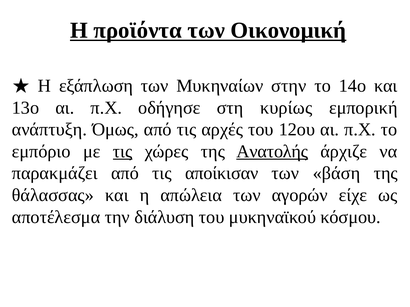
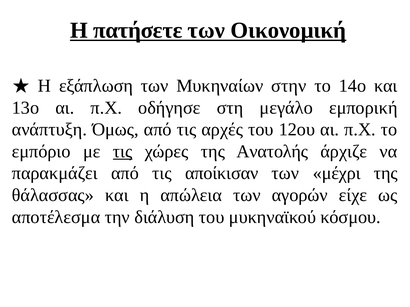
προϊόντα: προϊόντα -> πατήσετε
κυρίως: κυρίως -> μεγάλο
Ανατολής underline: present -> none
βάση: βάση -> μέχρι
